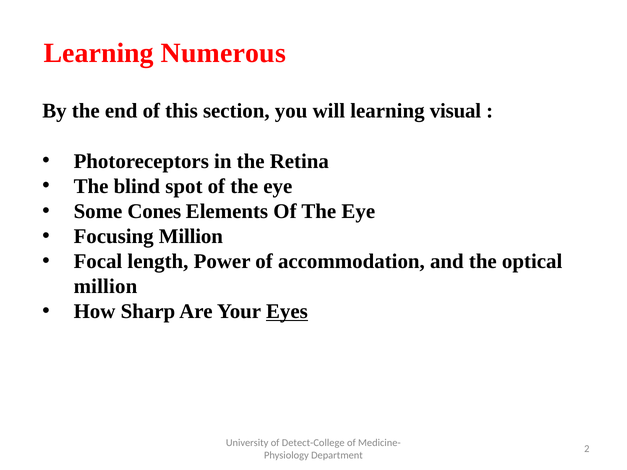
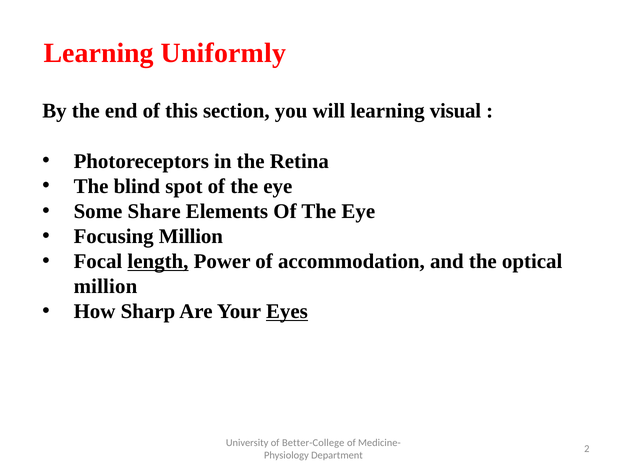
Numerous: Numerous -> Uniformly
Cones: Cones -> Share
length underline: none -> present
Detect-College: Detect-College -> Better-College
